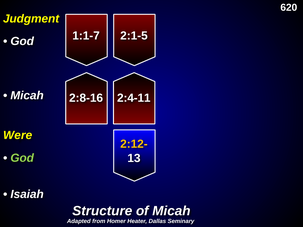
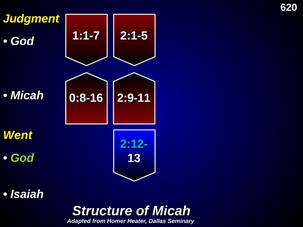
2:8-16: 2:8-16 -> 0:8-16
2:4-11: 2:4-11 -> 2:9-11
Were: Were -> Went
2:12- colour: yellow -> light blue
